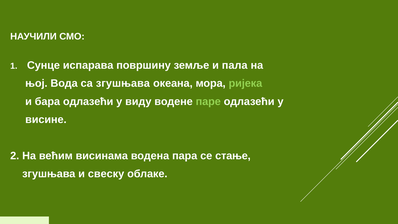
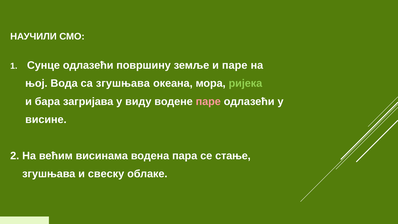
Сунце испарава: испарава -> одлазећи
и пала: пала -> паре
бара одлазећи: одлазећи -> загријава
паре at (208, 101) colour: light green -> pink
